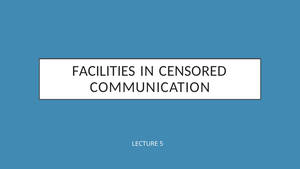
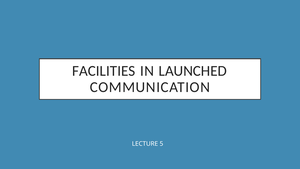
CENSORED: CENSORED -> LAUNCHED
